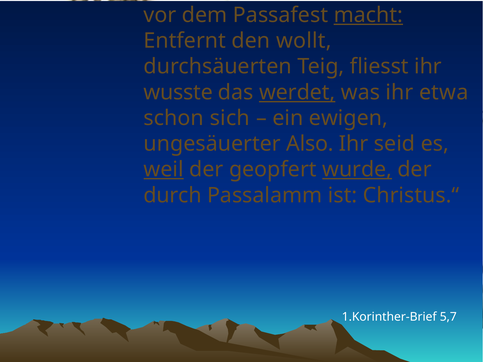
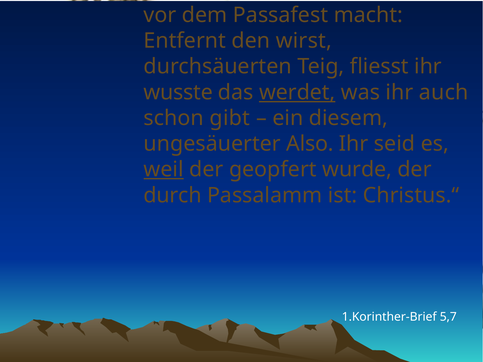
macht underline: present -> none
wollt: wollt -> wirst
etwa: etwa -> auch
sich: sich -> gibt
ewigen: ewigen -> diesem
wurde underline: present -> none
